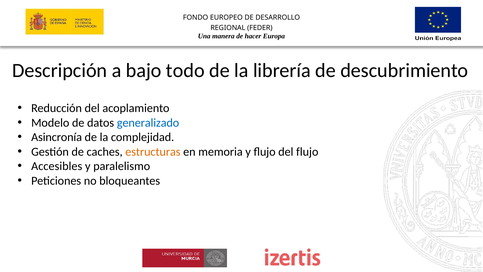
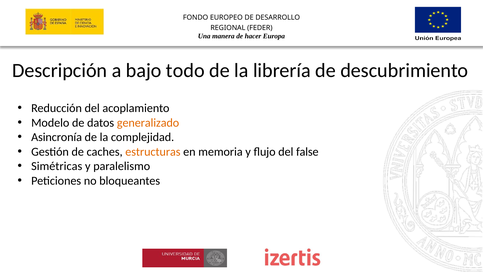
generalizado colour: blue -> orange
del flujo: flujo -> false
Accesibles: Accesibles -> Simétricas
